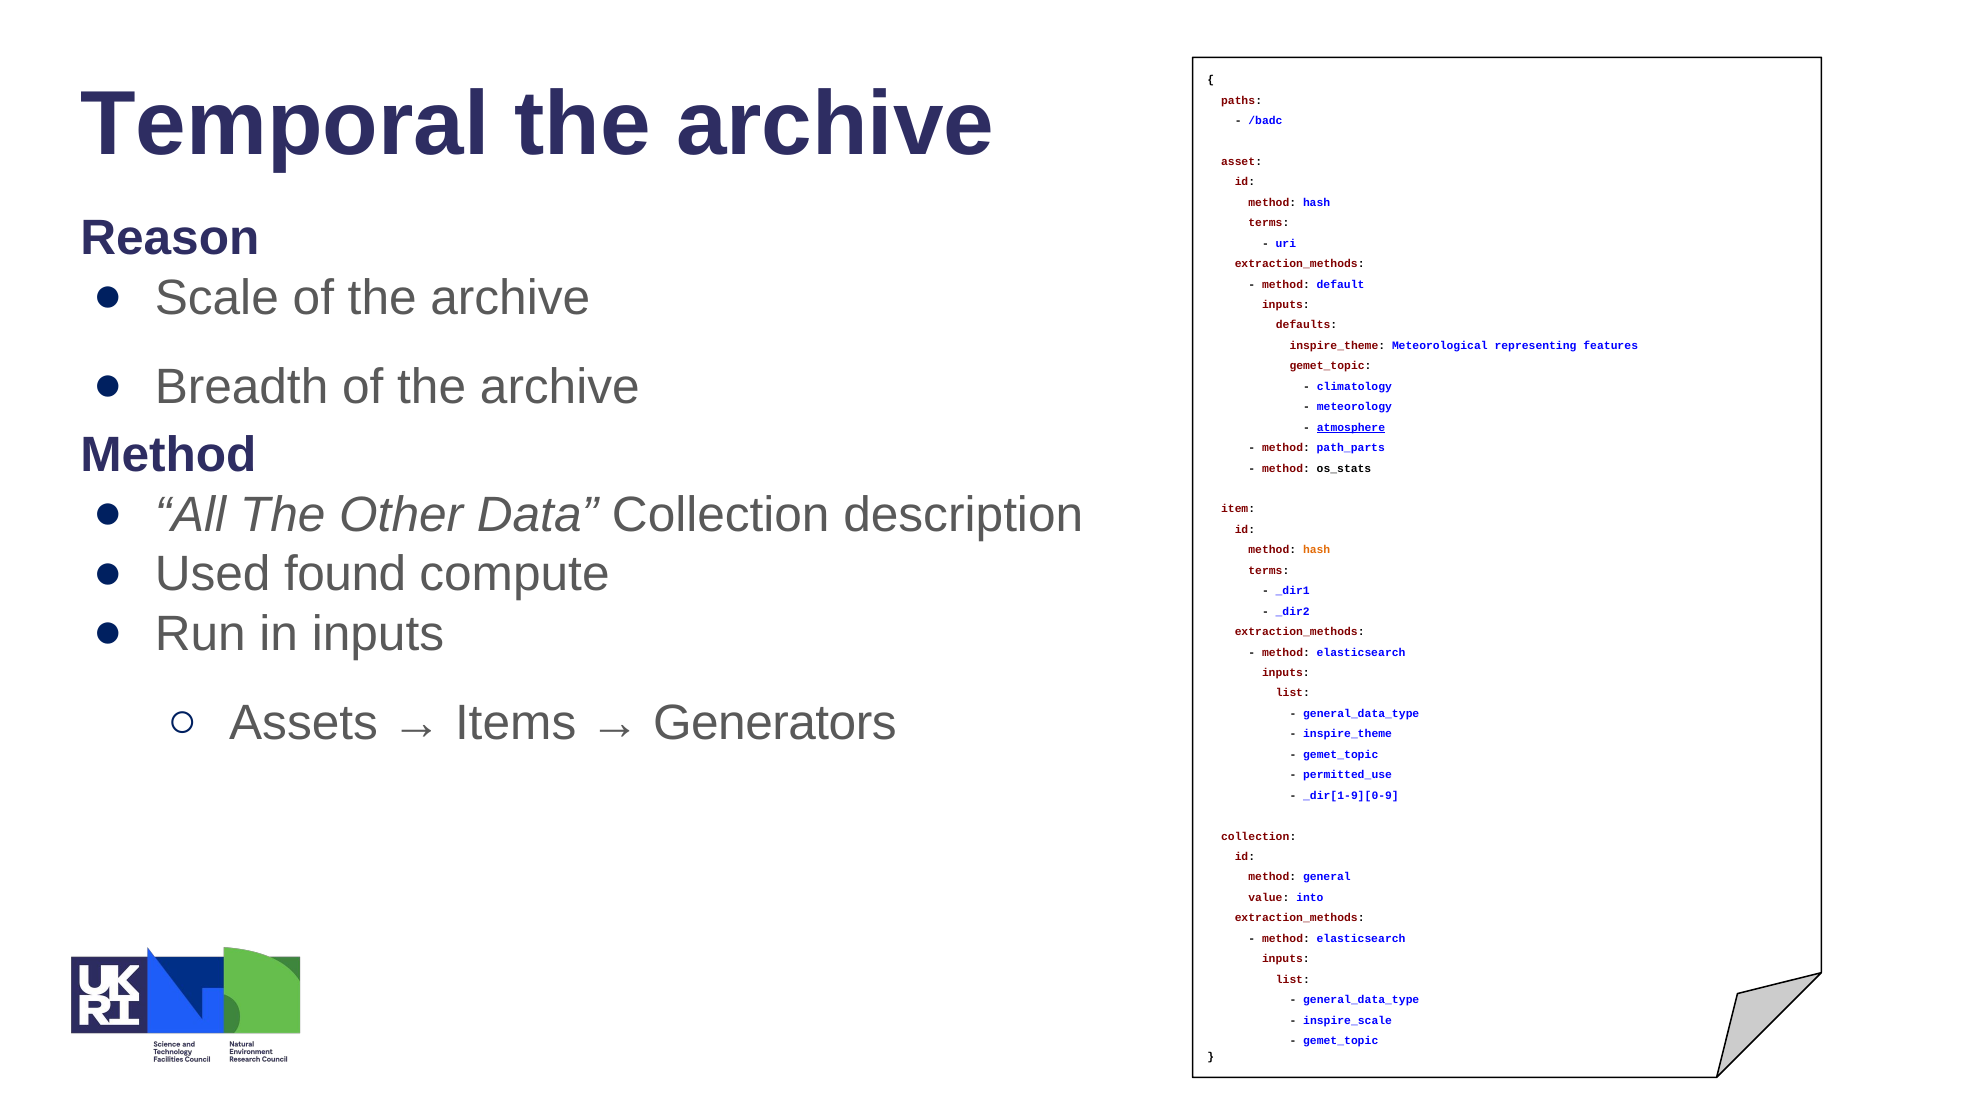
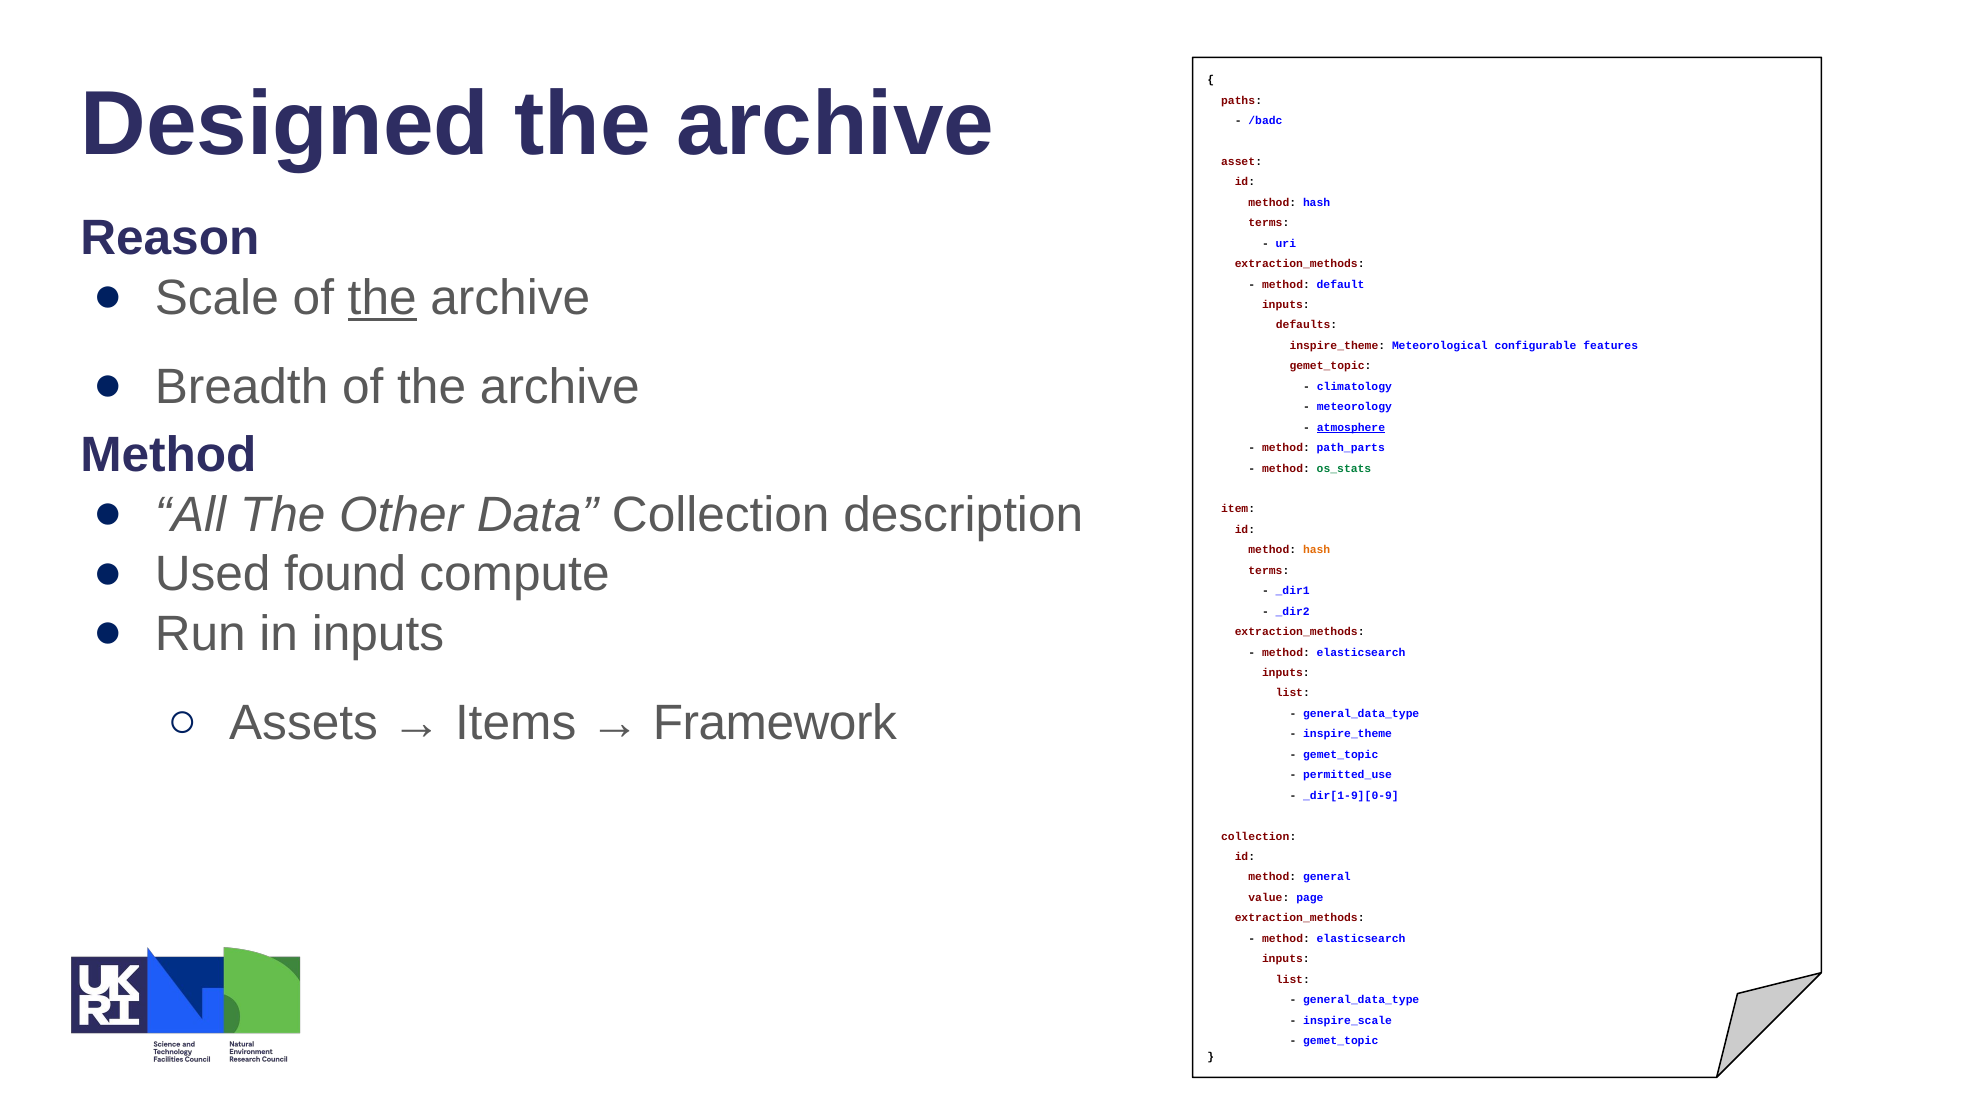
Temporal: Temporal -> Designed
the at (382, 298) underline: none -> present
representing: representing -> configurable
os_stats colour: black -> green
Generators: Generators -> Framework
into: into -> page
